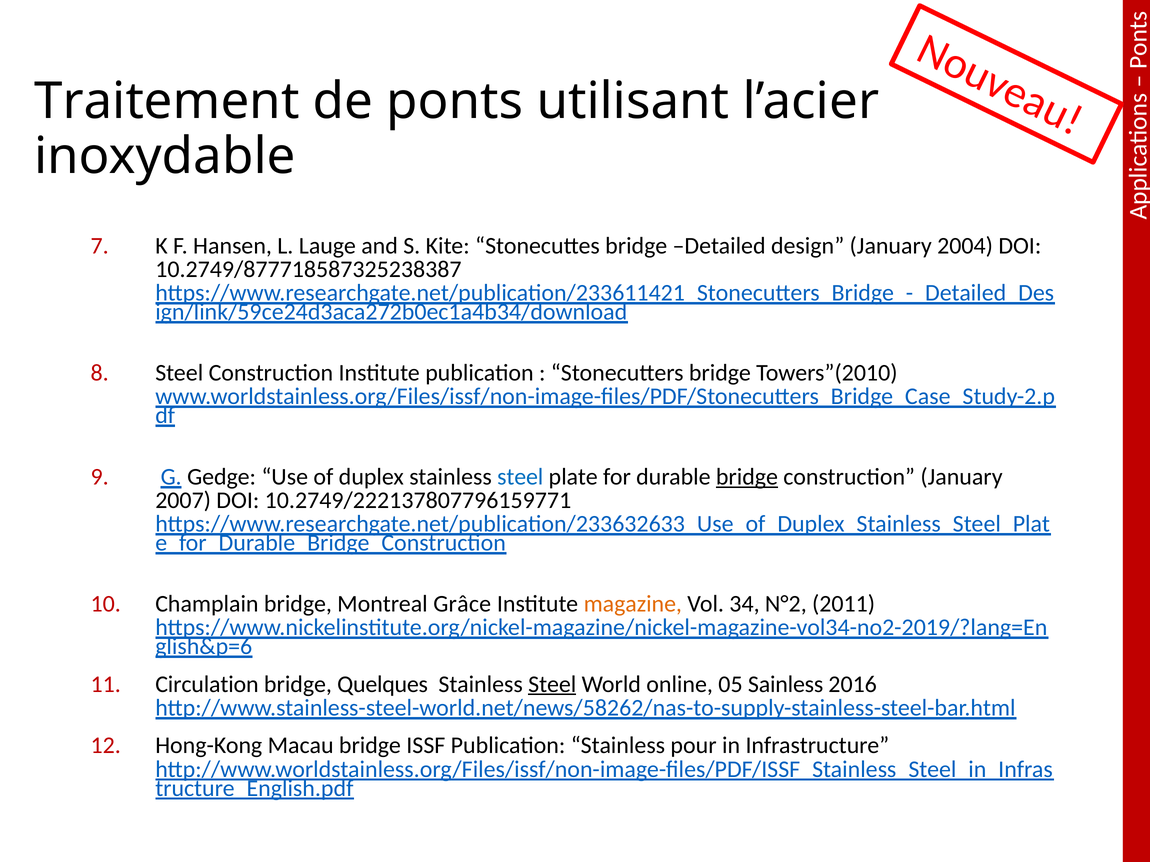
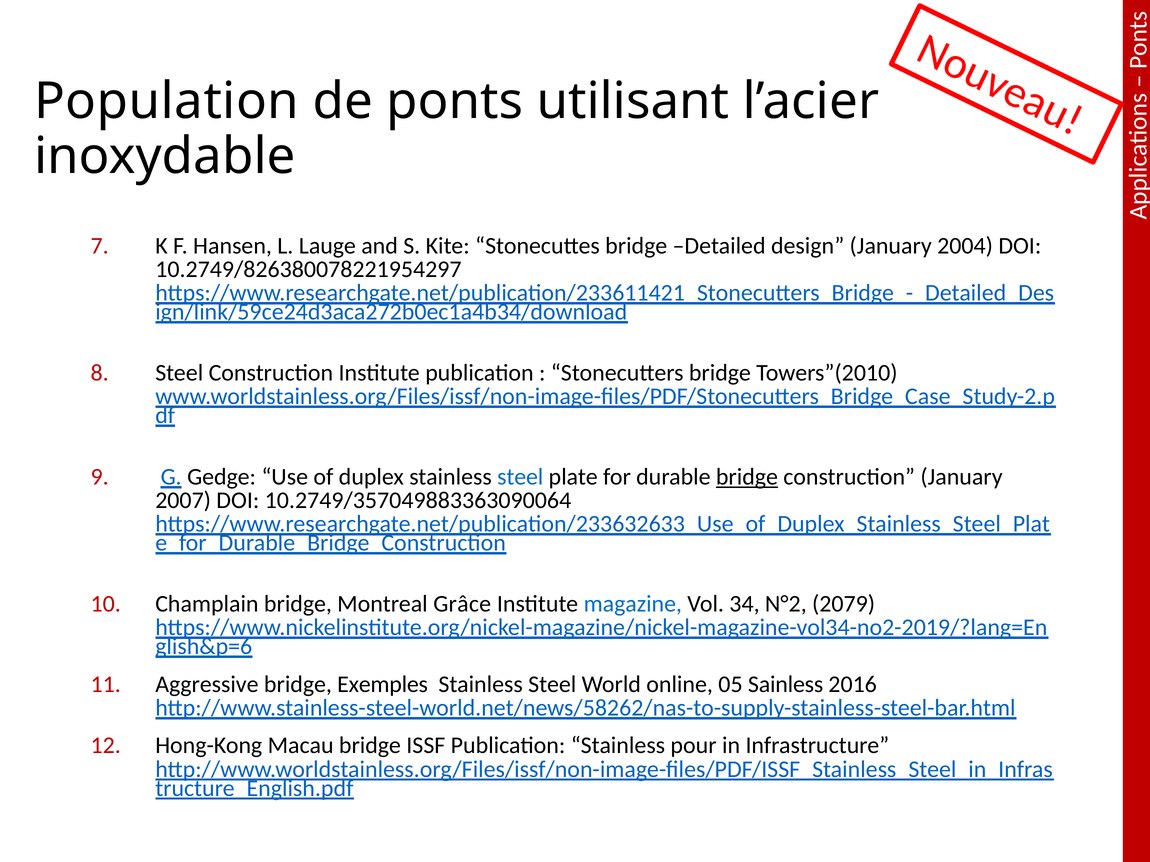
Traitement: Traitement -> Population
10.2749/877718587325238387: 10.2749/877718587325238387 -> 10.2749/826380078221954297
10.2749/222137807796159771: 10.2749/222137807796159771 -> 10.2749/357049883363090064
magazine colour: orange -> blue
2011: 2011 -> 2079
Circulation: Circulation -> Aggressive
Quelques: Quelques -> Exemples
Steel at (552, 685) underline: present -> none
